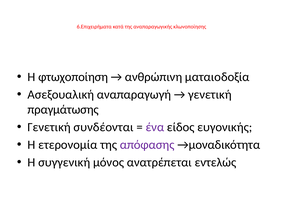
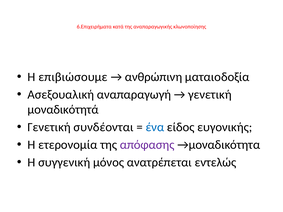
φτωχοποίηση: φτωχοποίηση -> επιβιώσουμε
πραγμάτωσης: πραγμάτωσης -> μοναδικότητά
ένα colour: purple -> blue
